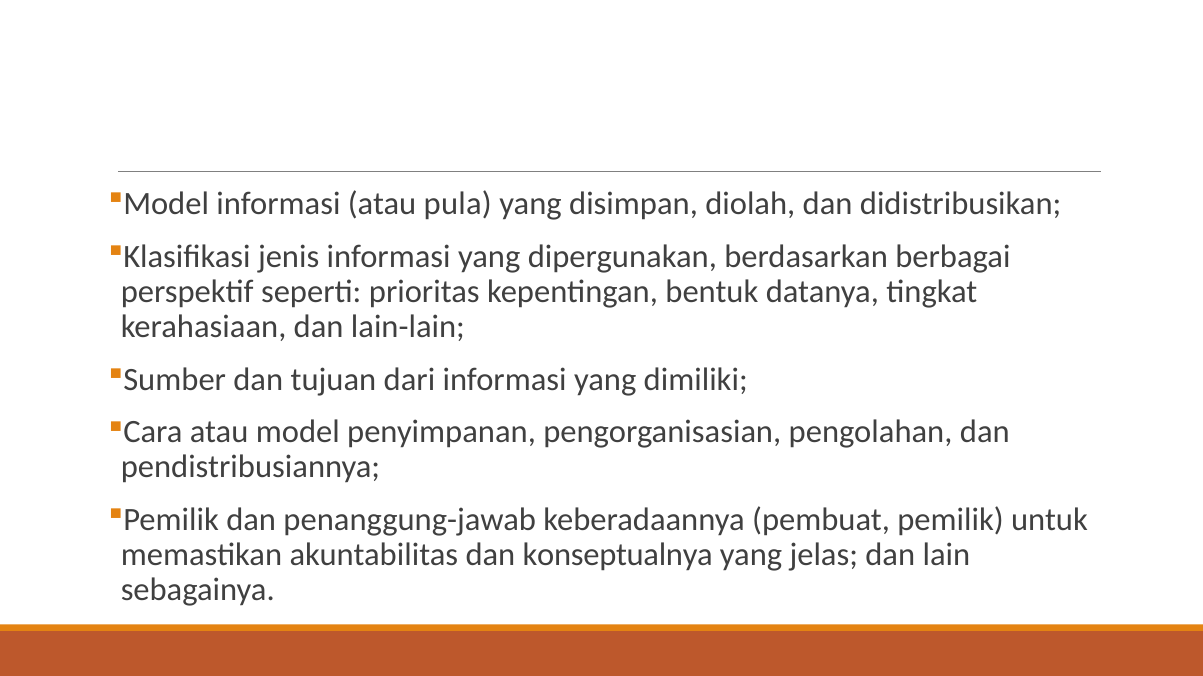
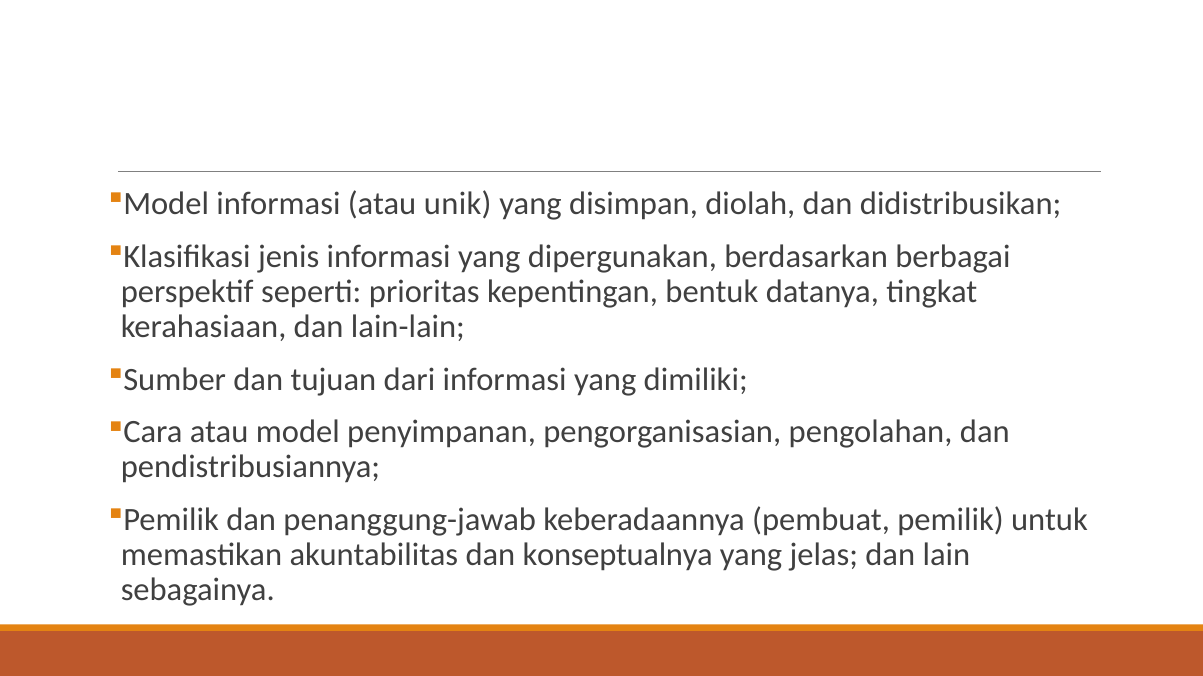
pula: pula -> unik
